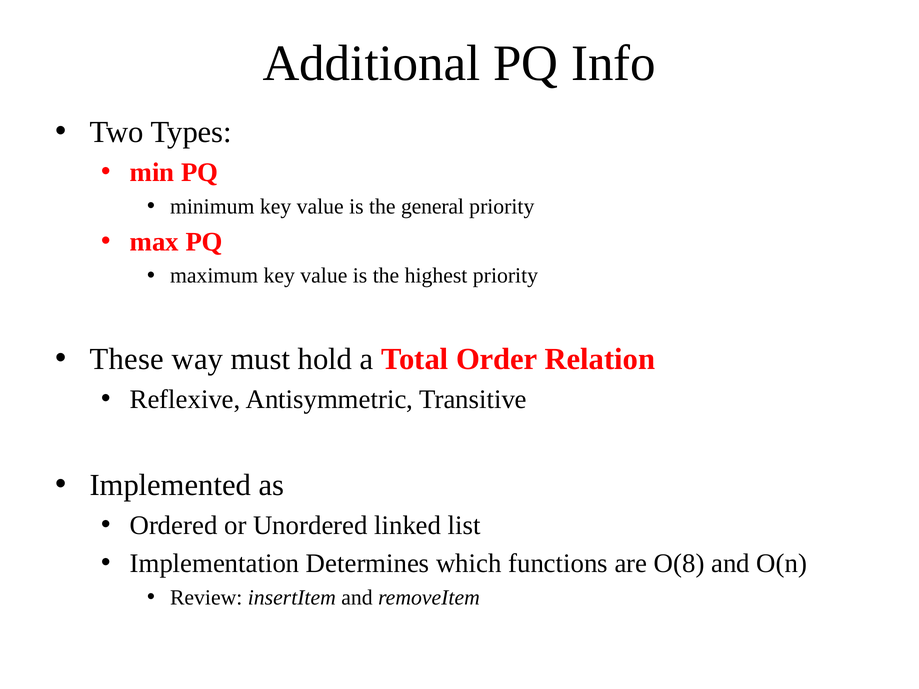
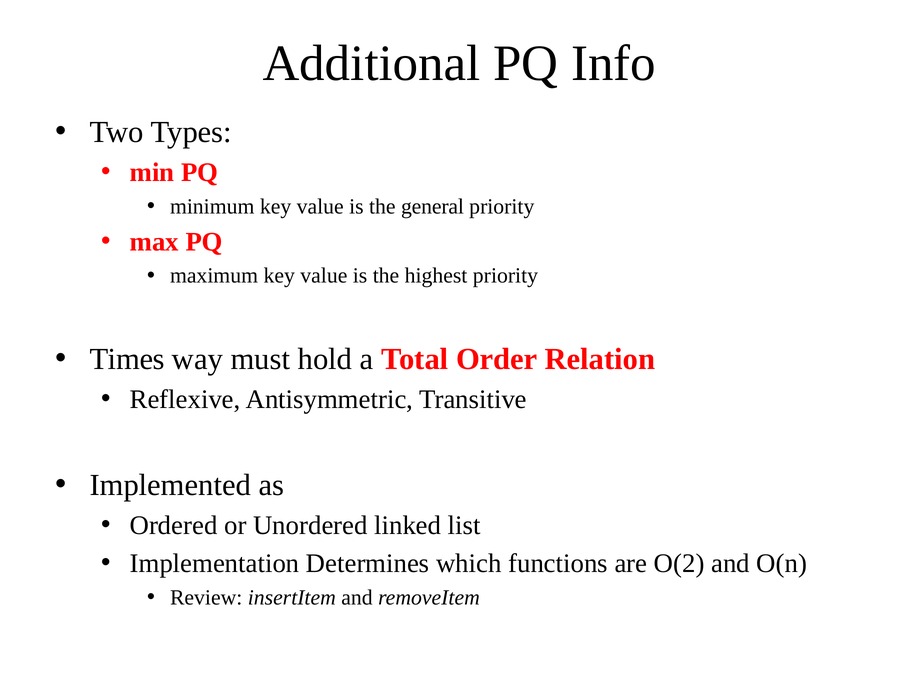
These: These -> Times
O(8: O(8 -> O(2
